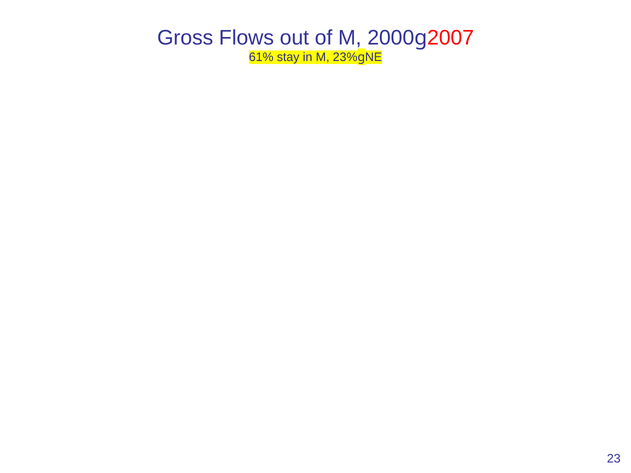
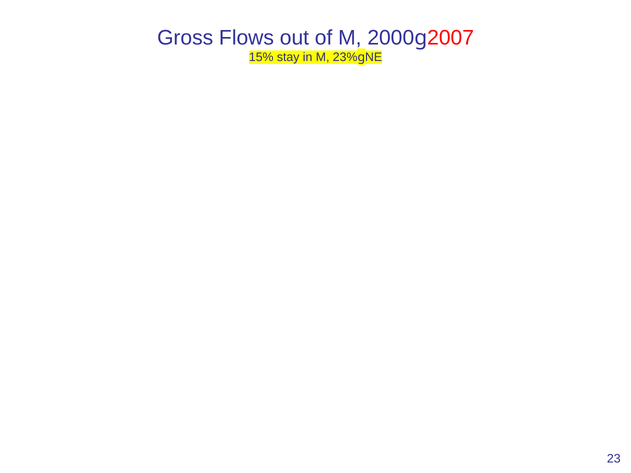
61%: 61% -> 15%
